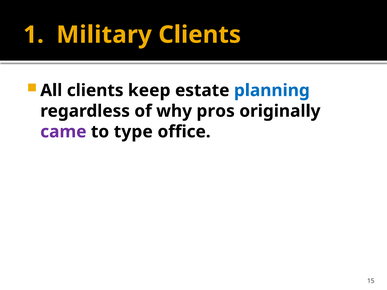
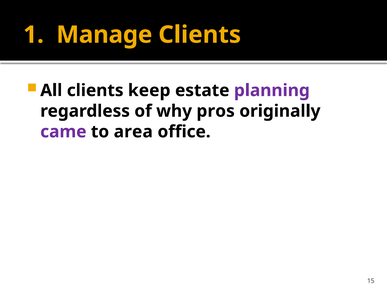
Military: Military -> Manage
planning colour: blue -> purple
type: type -> area
